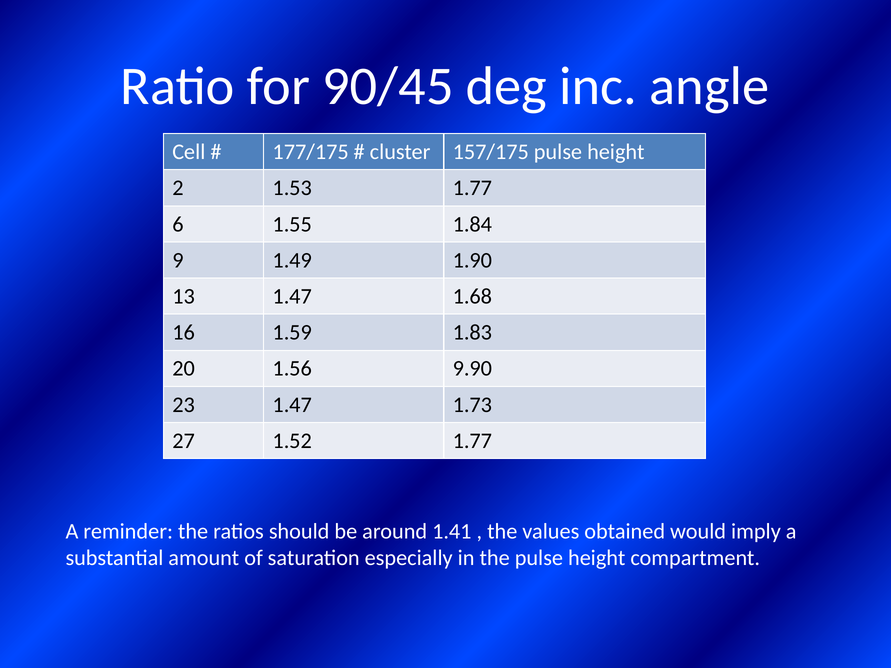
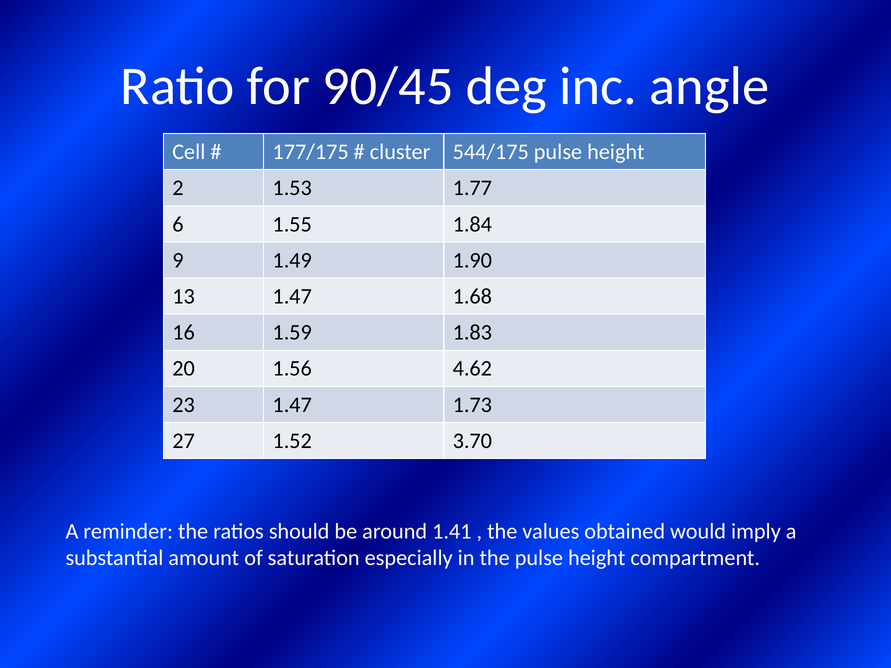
157/175: 157/175 -> 544/175
9.90: 9.90 -> 4.62
1.52 1.77: 1.77 -> 3.70
